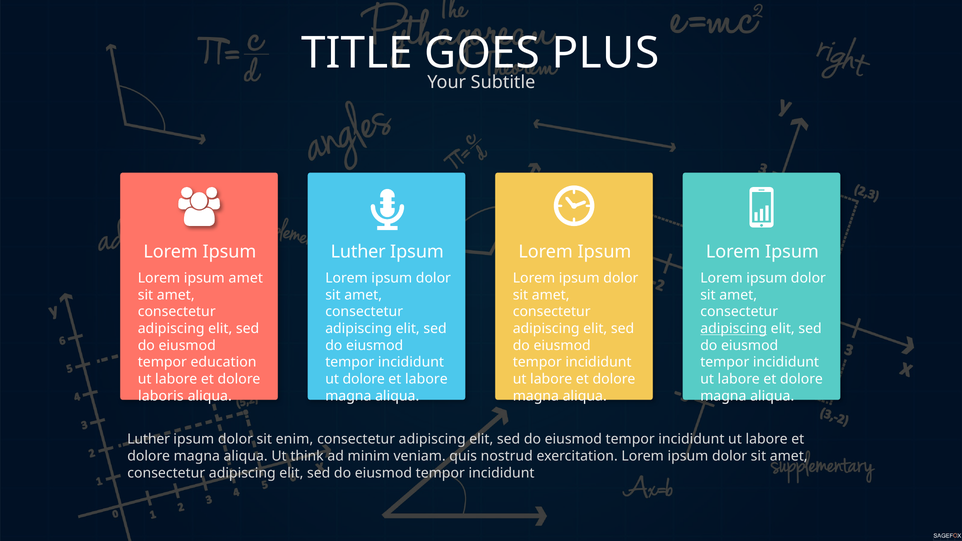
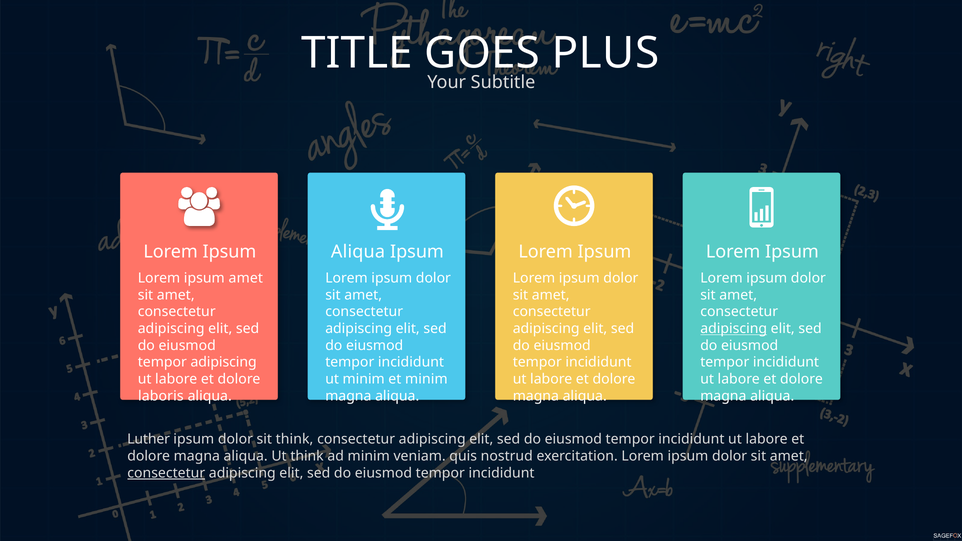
Luther at (358, 252): Luther -> Aliqua
tempor education: education -> adipiscing
ut dolore: dolore -> minim
et labore: labore -> minim
sit enim: enim -> think
consectetur at (166, 473) underline: none -> present
